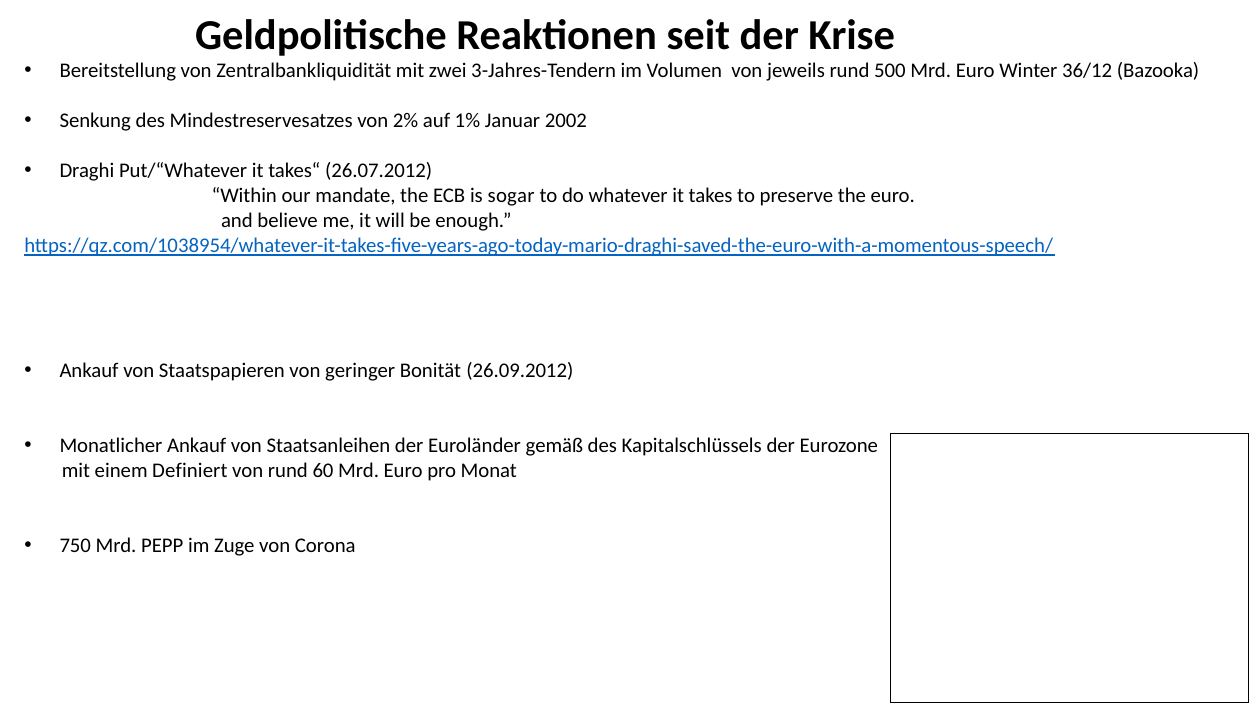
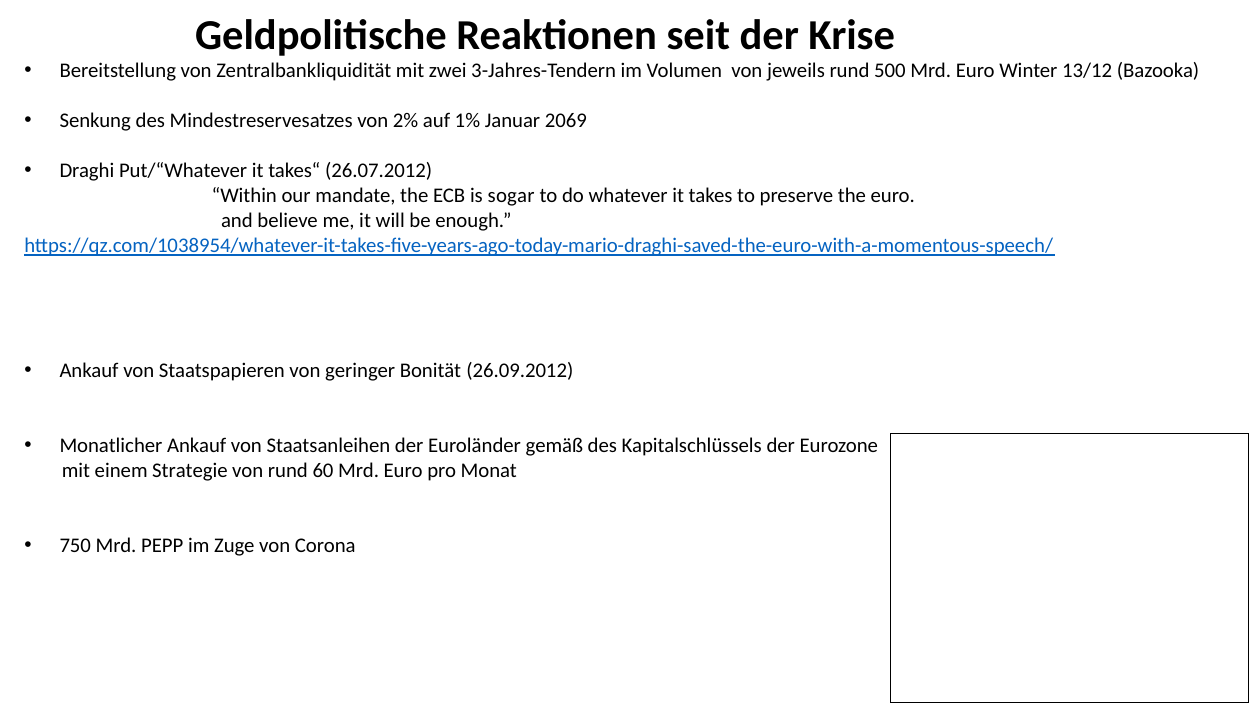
36/12: 36/12 -> 13/12
2002: 2002 -> 2069
Definiert: Definiert -> Strategie
